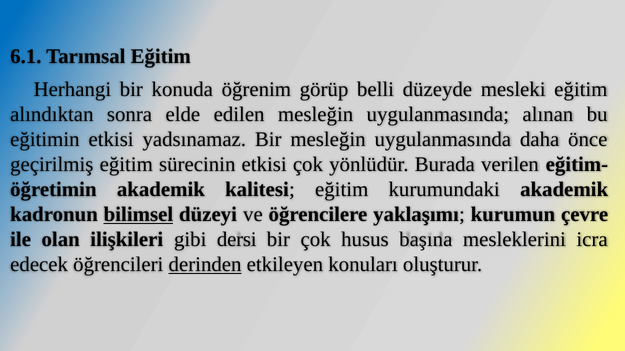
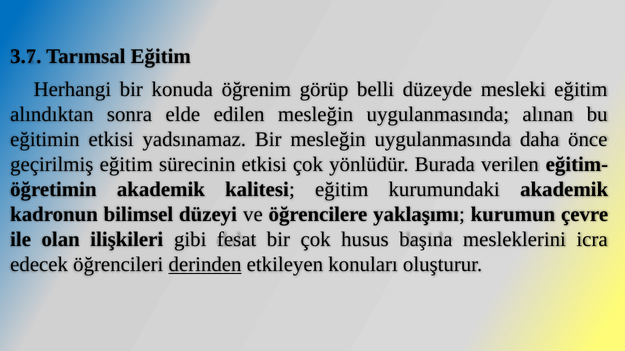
6.1: 6.1 -> 3.7
bilimsel underline: present -> none
dersi: dersi -> fesat
